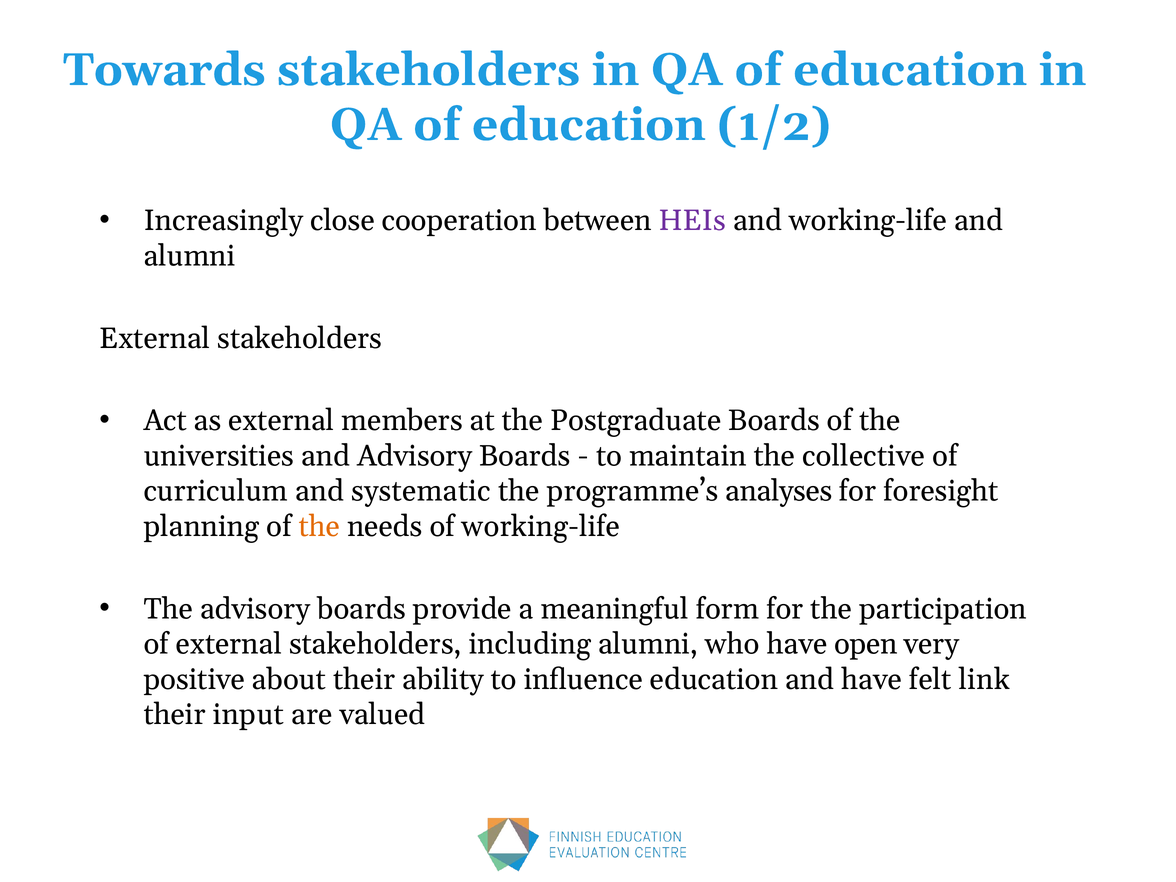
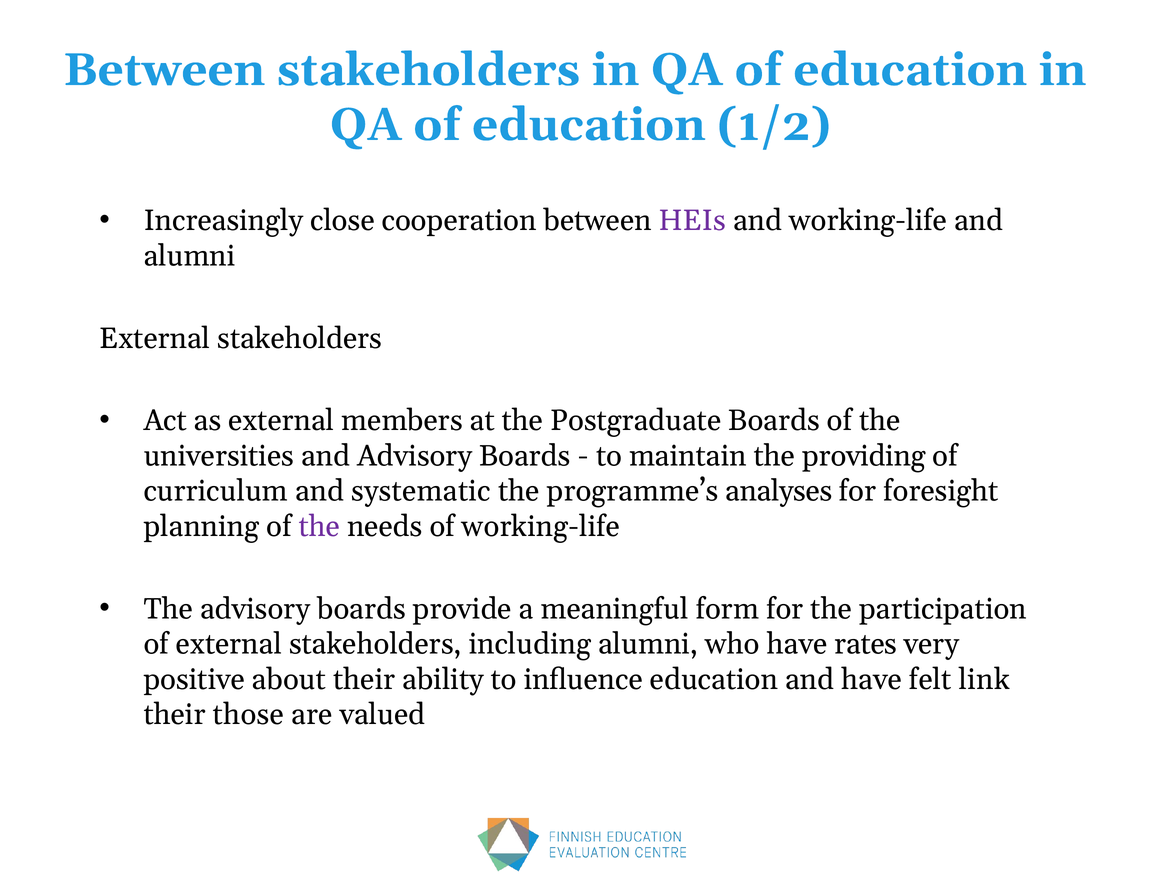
Towards at (164, 70): Towards -> Between
collective: collective -> providing
the at (319, 527) colour: orange -> purple
open: open -> rates
input: input -> those
